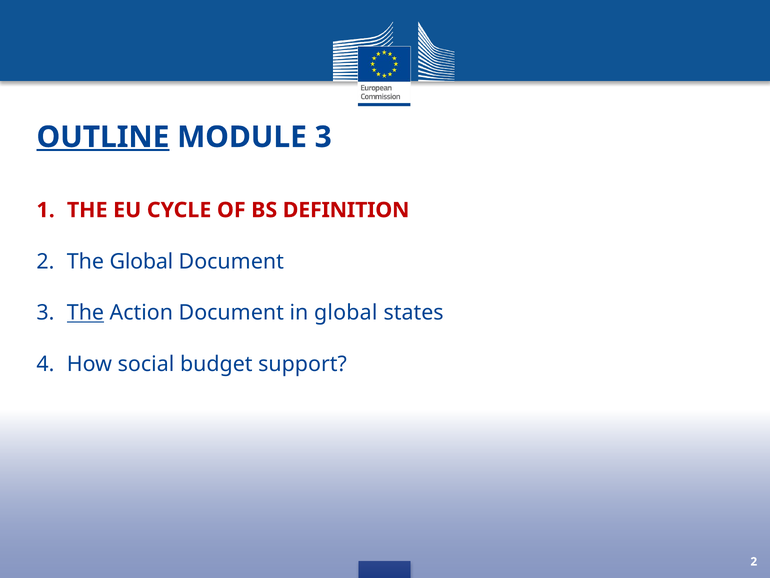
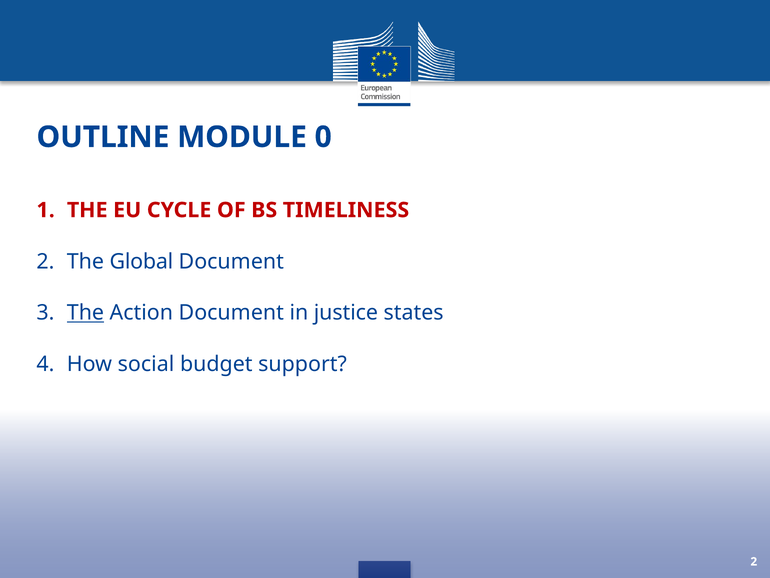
OUTLINE underline: present -> none
MODULE 3: 3 -> 0
DEFINITION: DEFINITION -> TIMELINESS
in global: global -> justice
